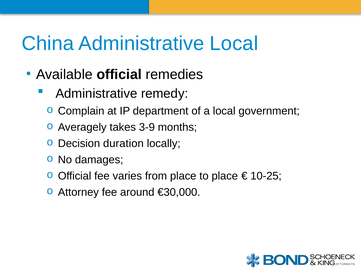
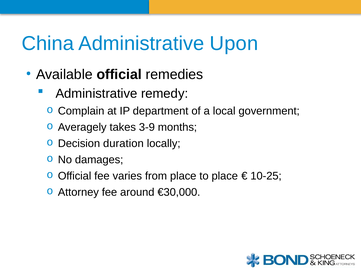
Administrative Local: Local -> Upon
